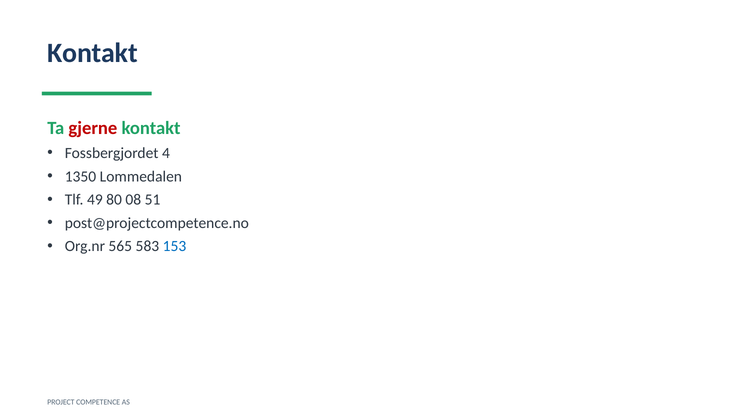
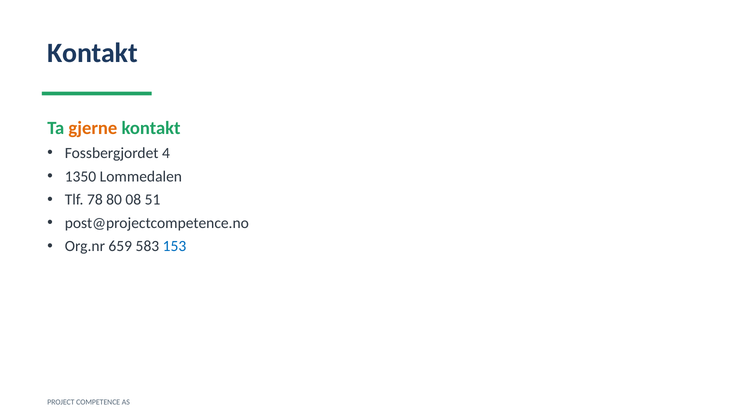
gjerne colour: red -> orange
49: 49 -> 78
565: 565 -> 659
